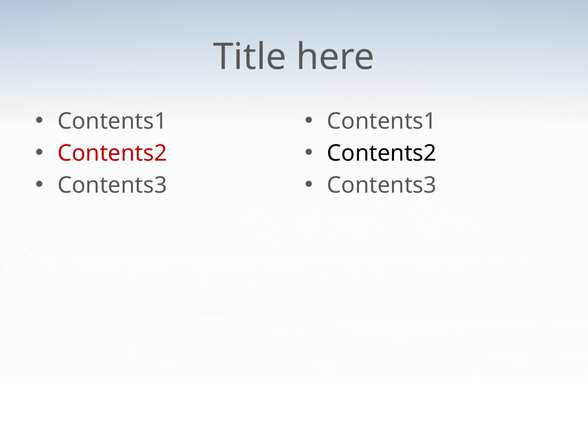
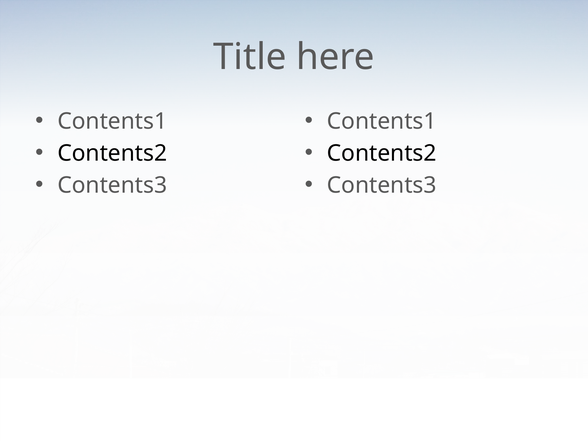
Contents2 at (112, 153) colour: red -> black
